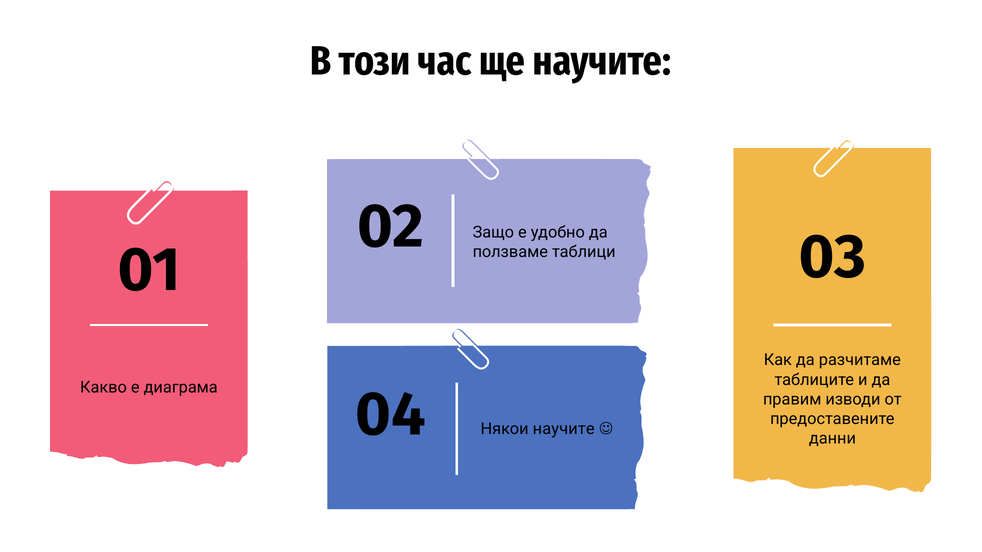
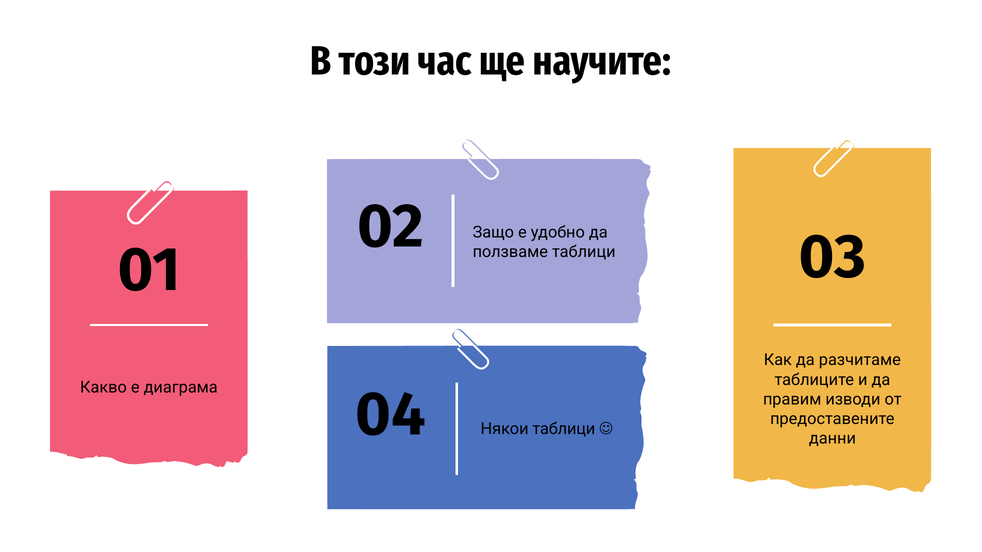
Някои научите: научите -> таблици
